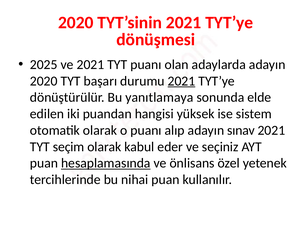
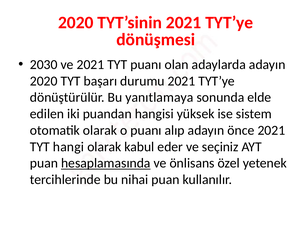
2025: 2025 -> 2030
2021 at (181, 81) underline: present -> none
sınav: sınav -> önce
seçim: seçim -> hangi
